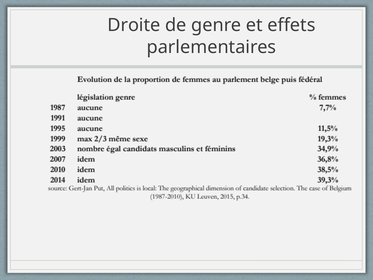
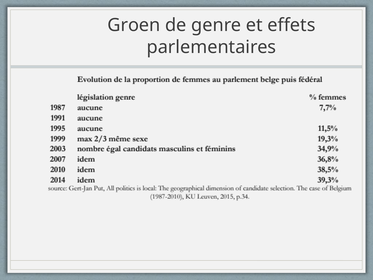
Droite: Droite -> Groen
